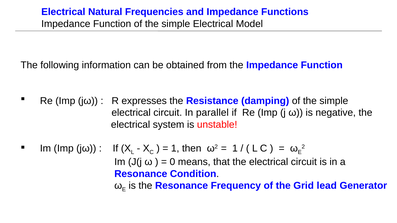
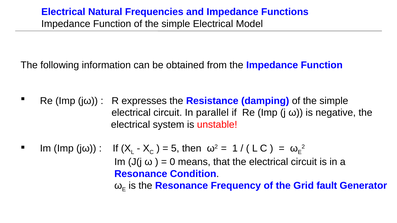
1 at (175, 149): 1 -> 5
lead: lead -> fault
